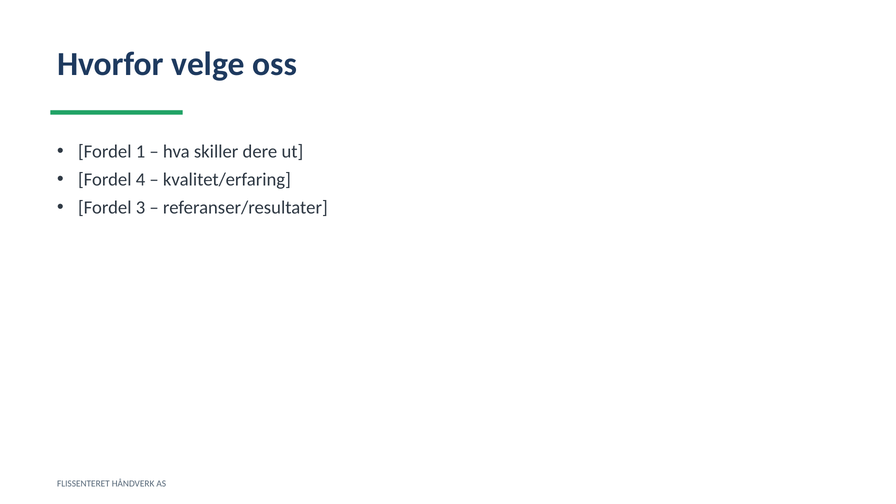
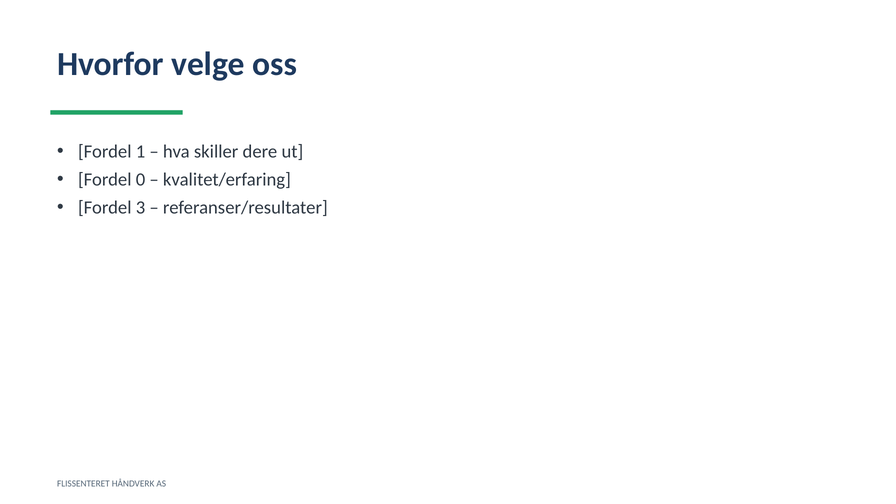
4: 4 -> 0
